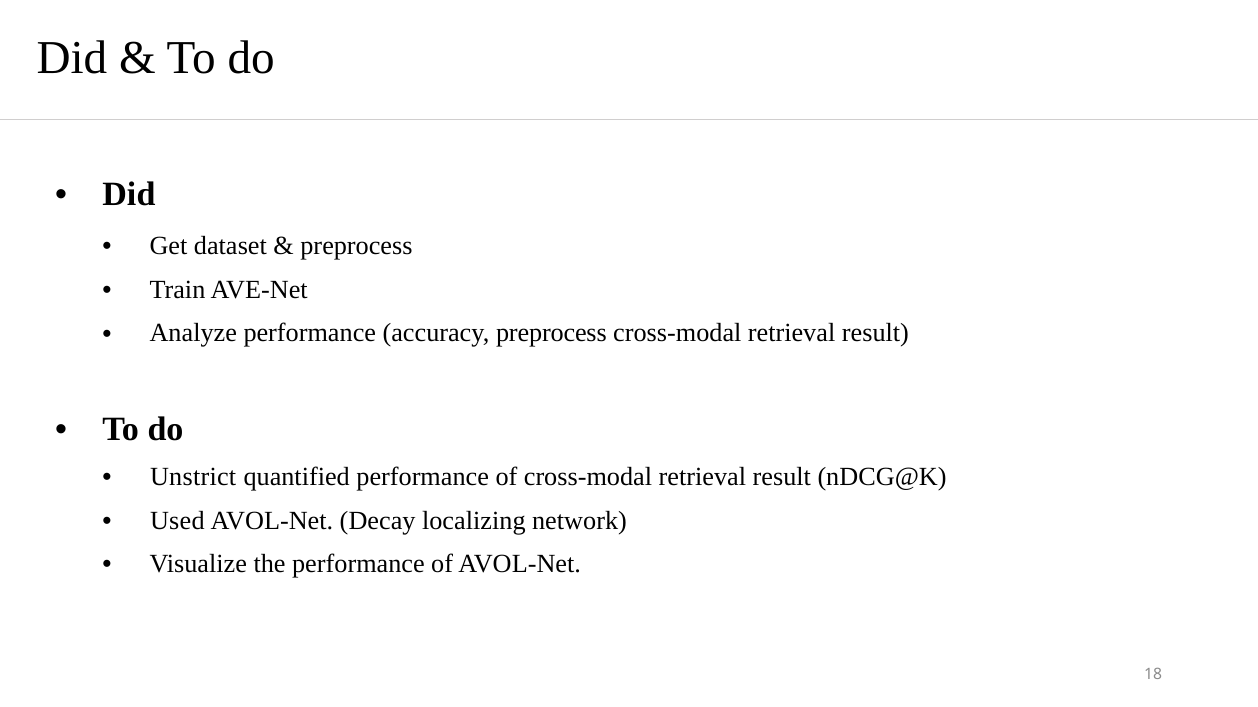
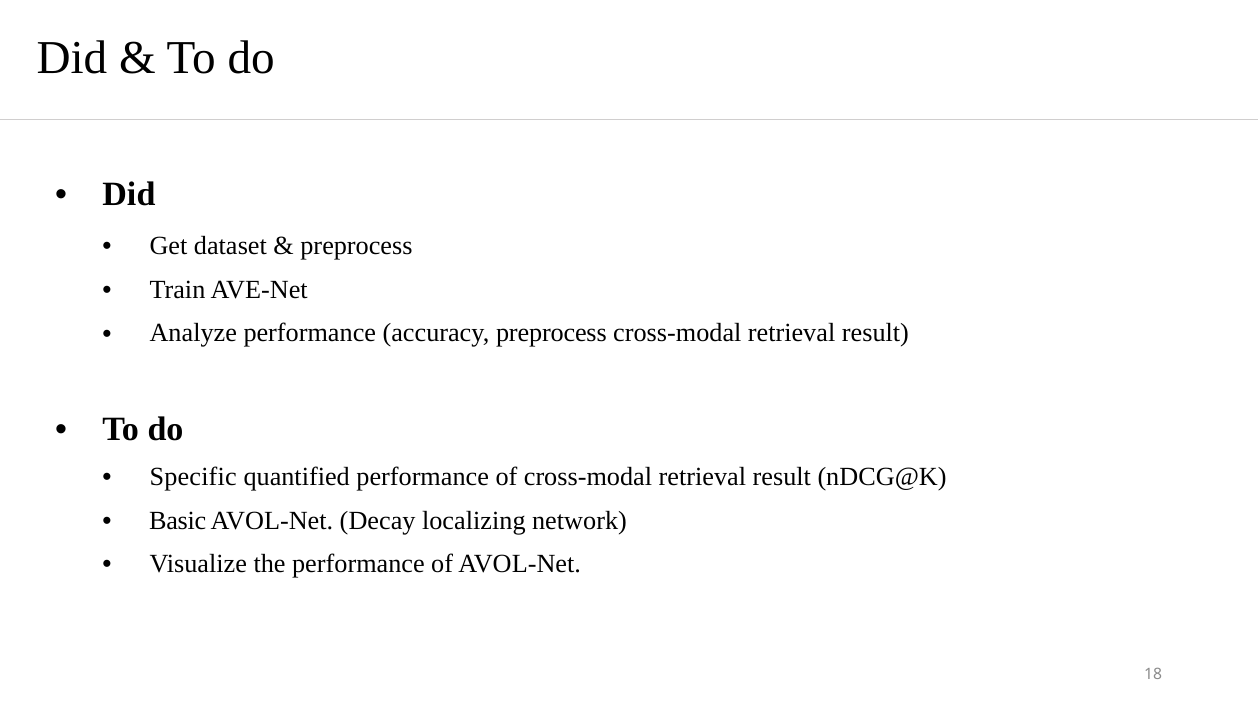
Unstrict: Unstrict -> Specific
Used: Used -> Basic
